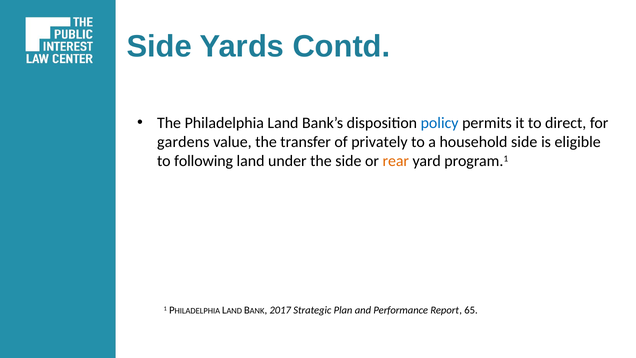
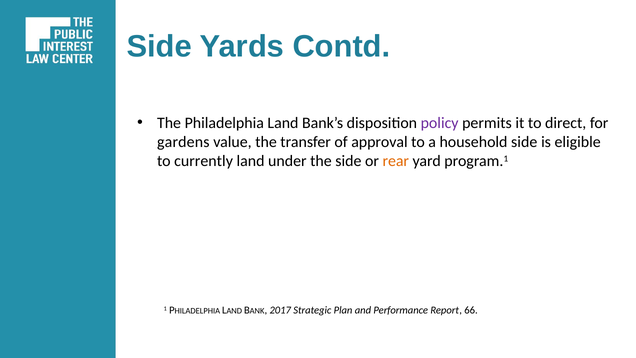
policy colour: blue -> purple
privately: privately -> approval
following: following -> currently
65: 65 -> 66
